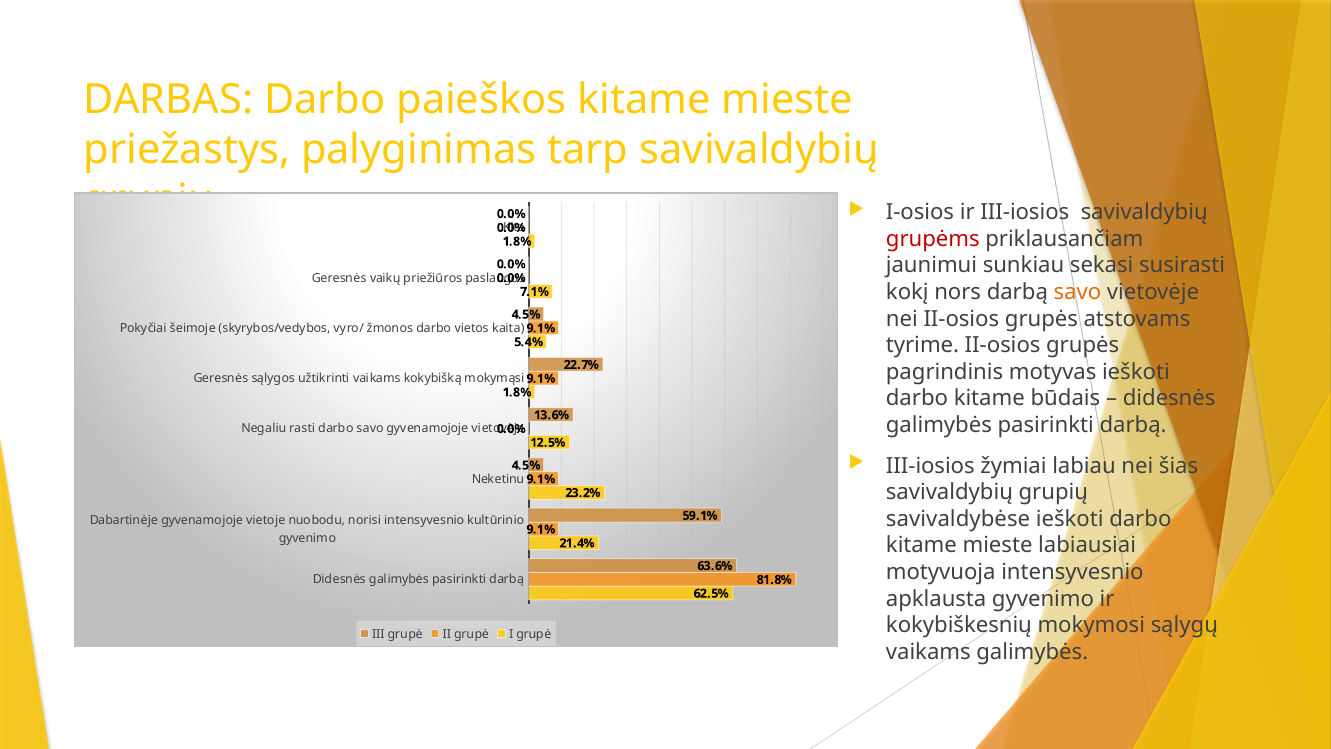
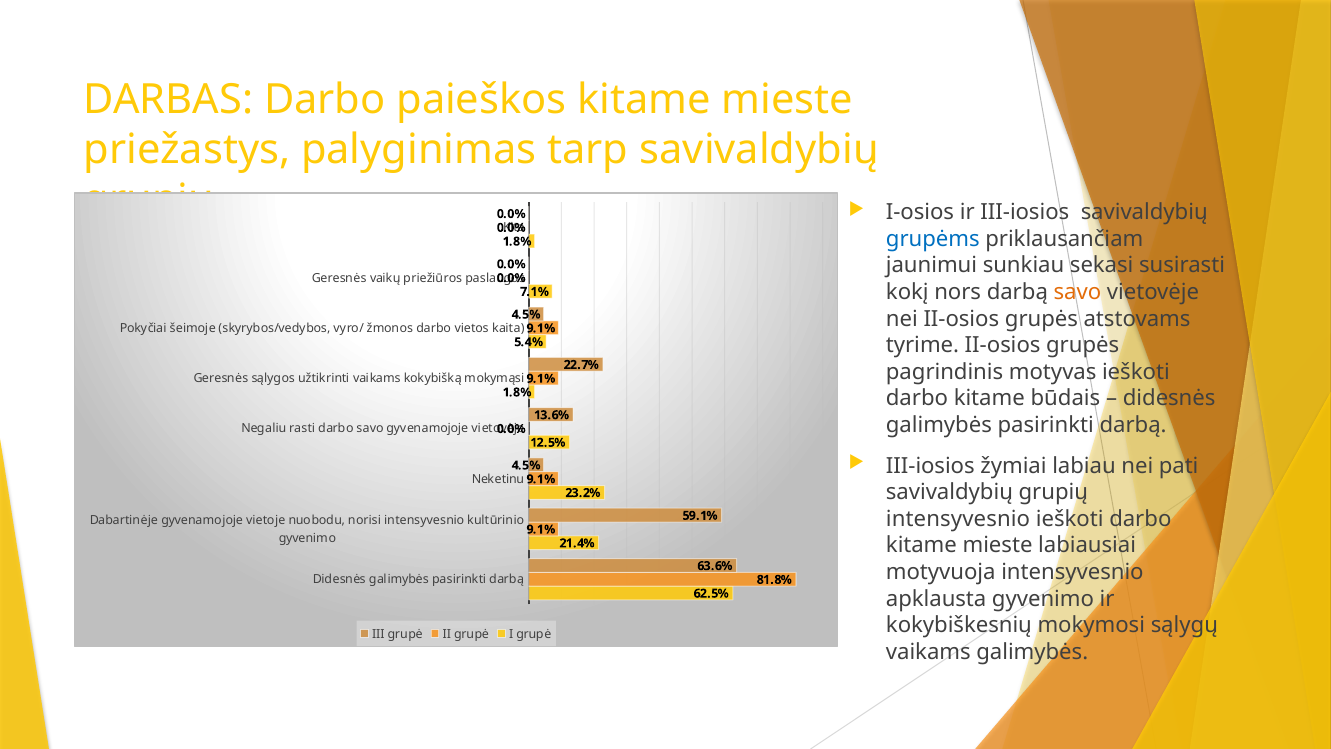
grupėms colour: red -> blue
šias: šias -> pati
savivaldybėse at (958, 519): savivaldybėse -> intensyvesnio
